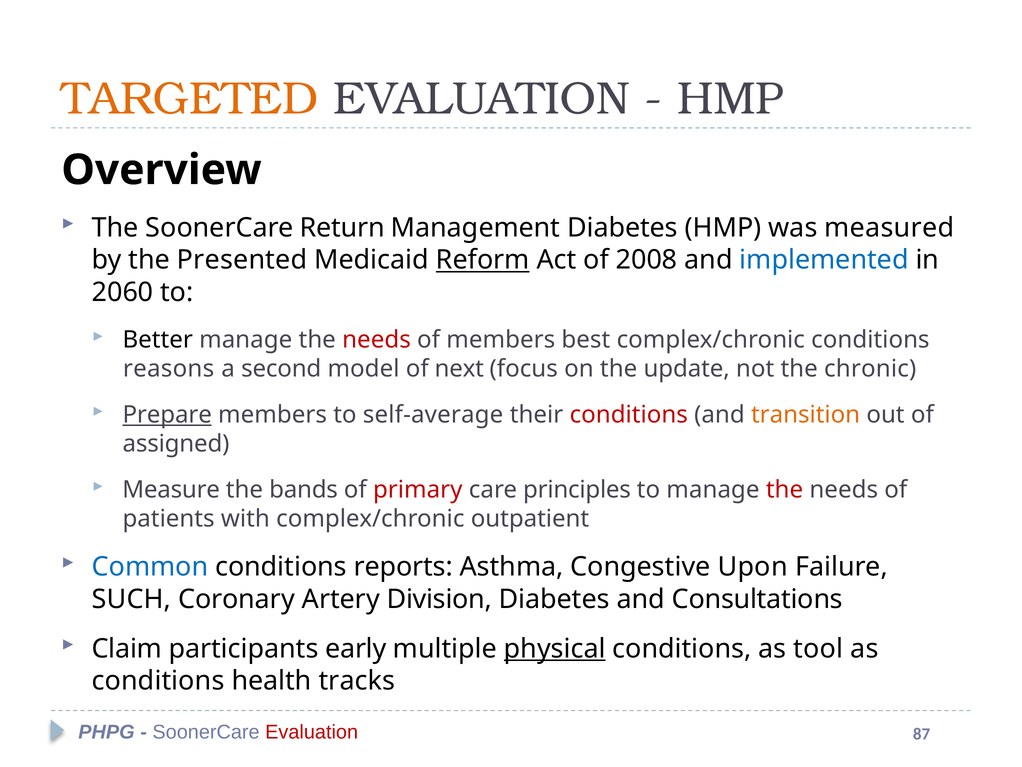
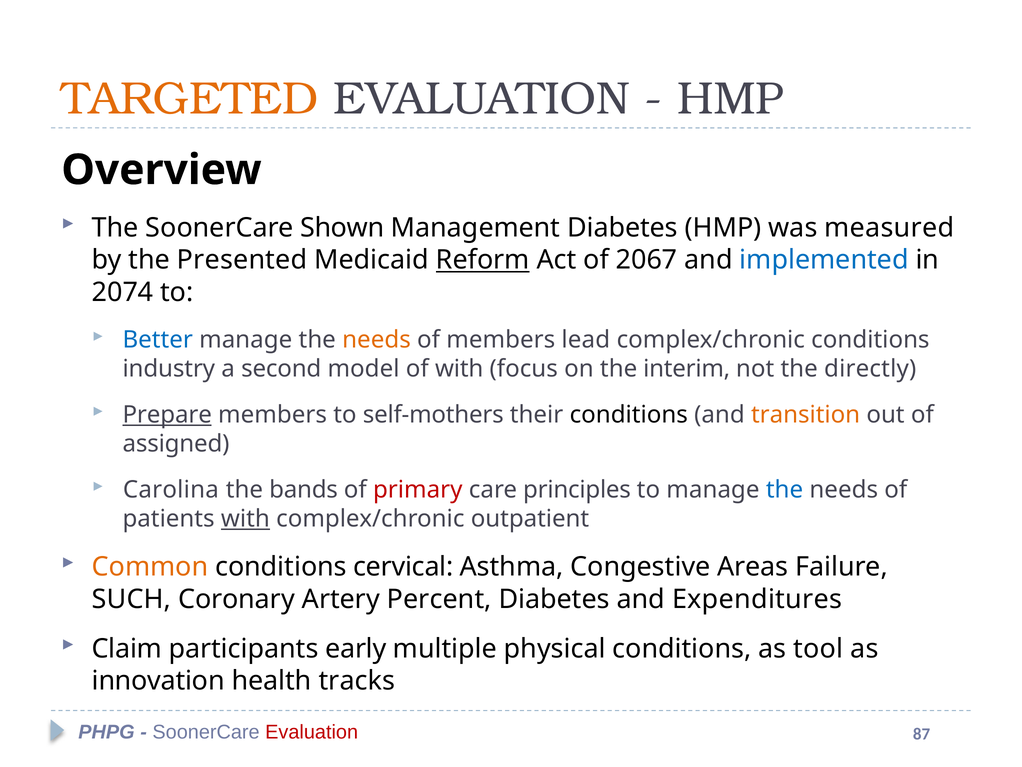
Return: Return -> Shown
2008: 2008 -> 2067
2060: 2060 -> 2074
Better colour: black -> blue
needs at (377, 340) colour: red -> orange
best: best -> lead
reasons: reasons -> industry
of next: next -> with
update: update -> interim
chronic: chronic -> directly
self-average: self-average -> self-mothers
conditions at (629, 415) colour: red -> black
Measure: Measure -> Carolina
the at (785, 490) colour: red -> blue
with at (245, 519) underline: none -> present
Common colour: blue -> orange
reports: reports -> cervical
Upon: Upon -> Areas
Division: Division -> Percent
Consultations: Consultations -> Expenditures
physical underline: present -> none
conditions at (158, 681): conditions -> innovation
